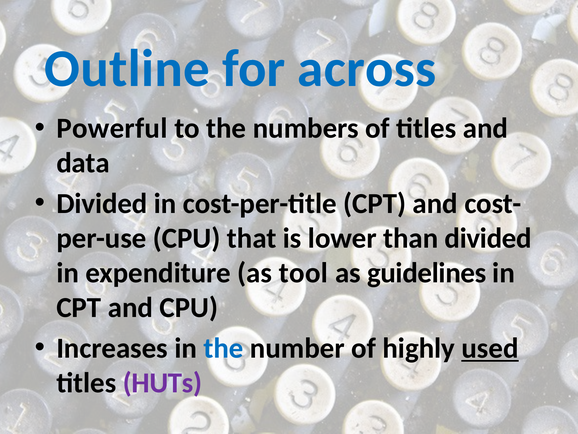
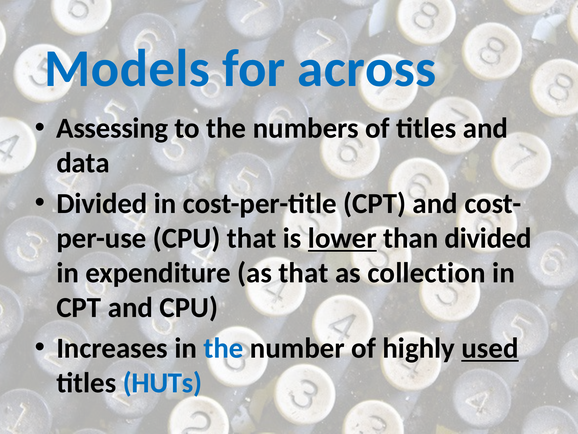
Outline: Outline -> Models
Powerful: Powerful -> Assessing
lower underline: none -> present
as tool: tool -> that
guidelines: guidelines -> collection
HUTs colour: purple -> blue
